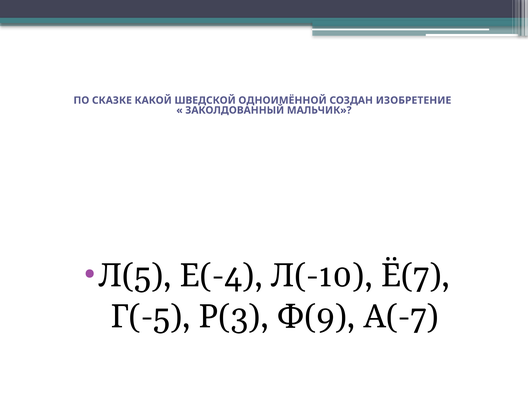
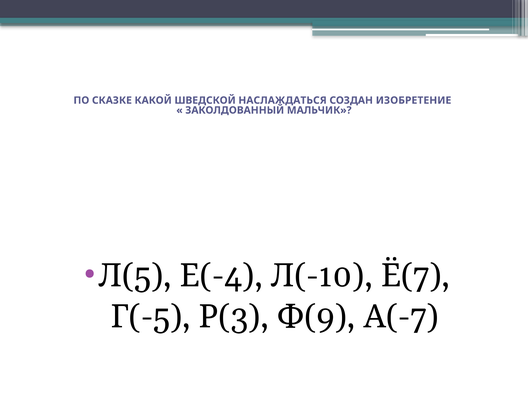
ОДНОИМЁННОЙ: ОДНОИМЁННОЙ -> НАСЛАЖДАТЬСЯ
